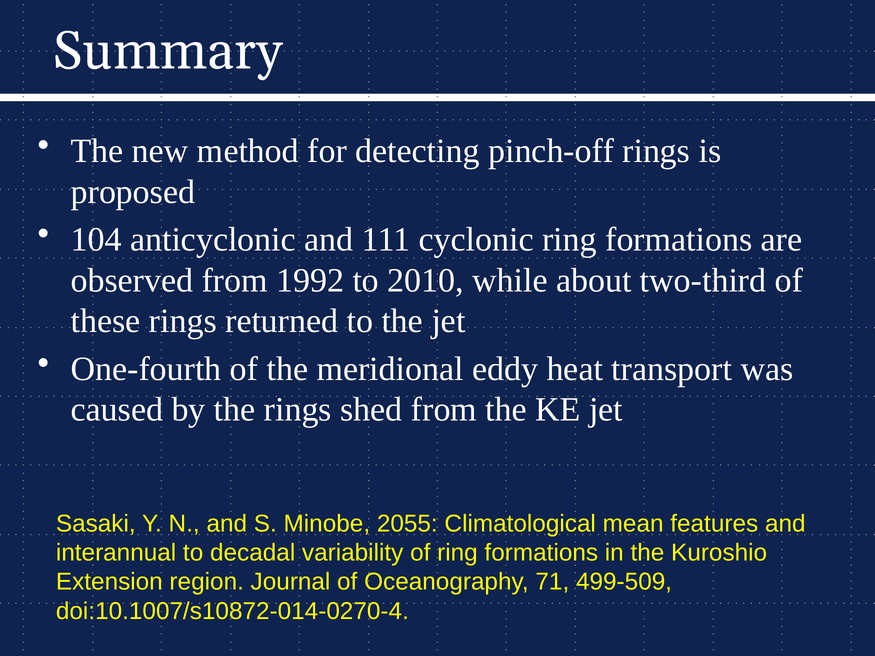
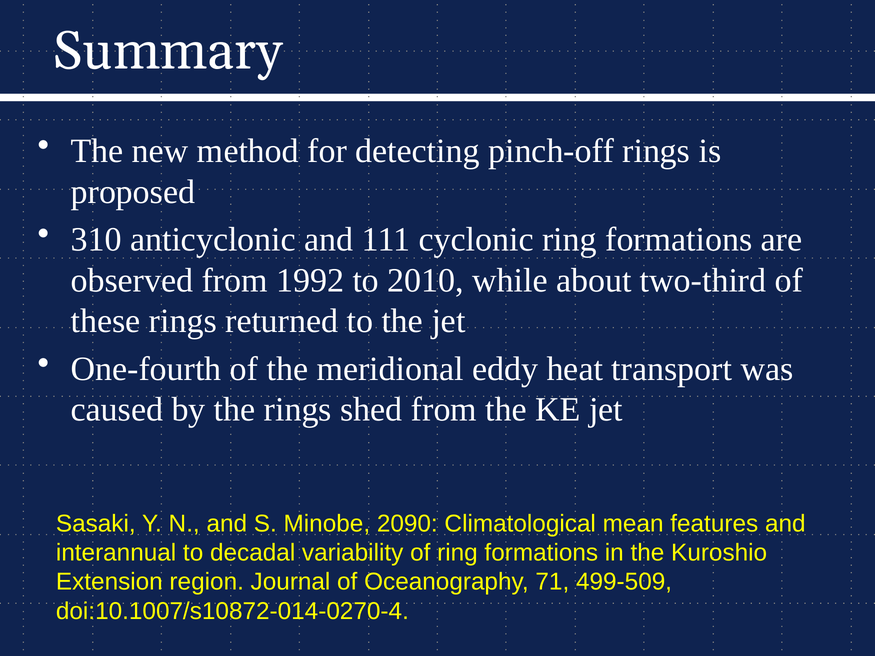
104: 104 -> 310
2055: 2055 -> 2090
